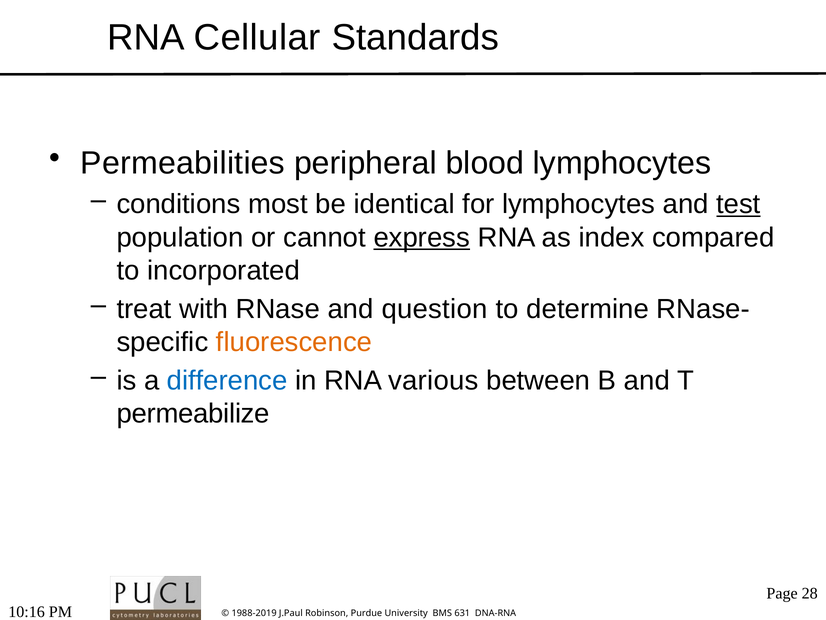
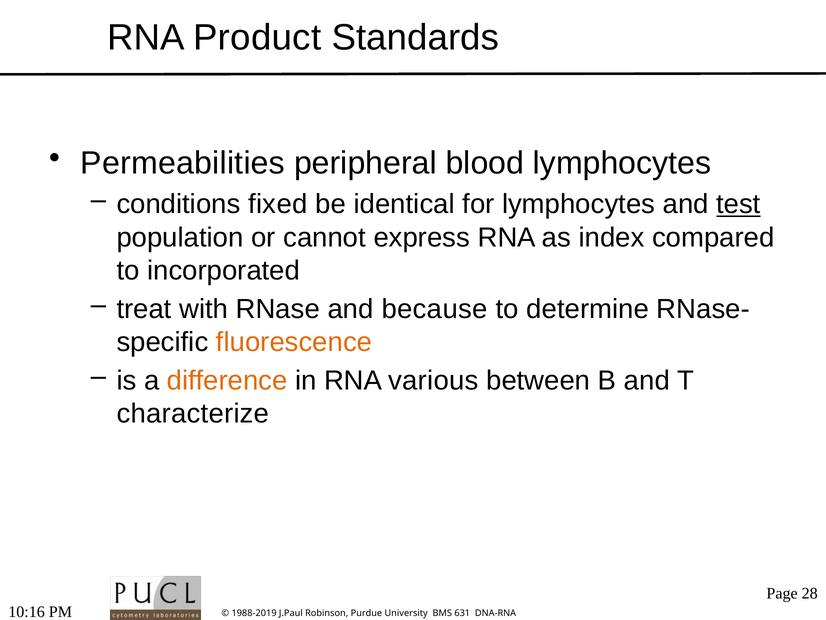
Cellular: Cellular -> Product
most: most -> fixed
express underline: present -> none
question: question -> because
difference colour: blue -> orange
permeabilize: permeabilize -> characterize
